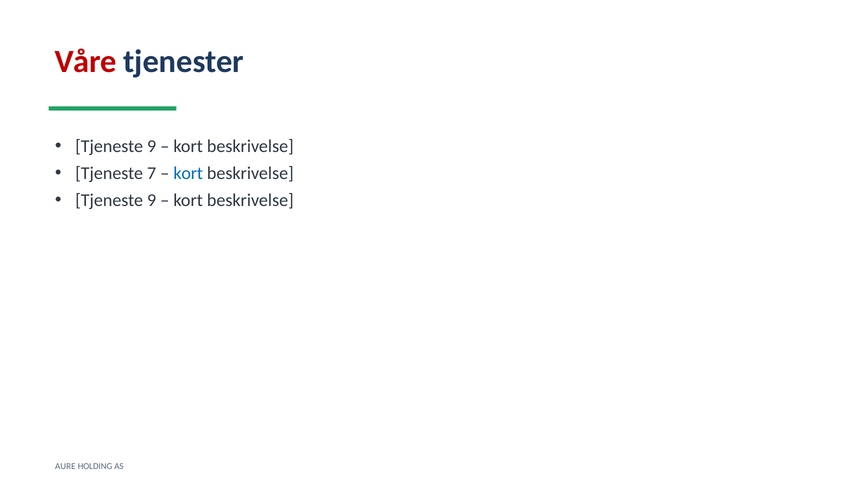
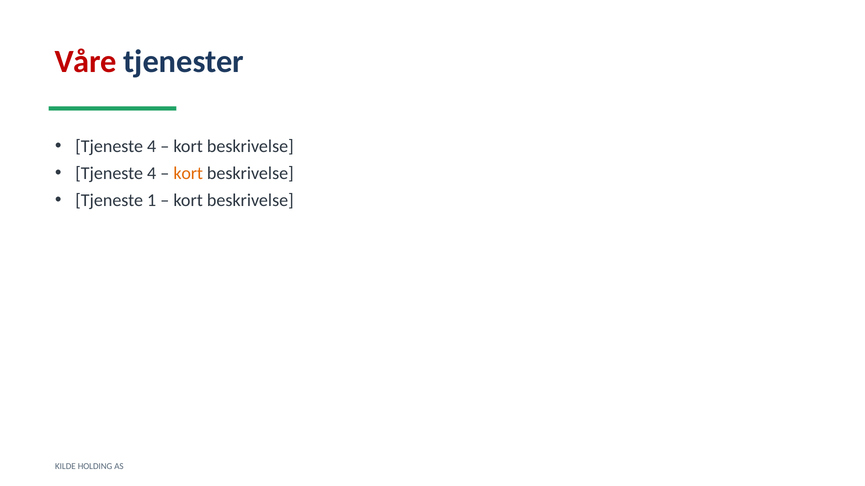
9 at (152, 147): 9 -> 4
7 at (152, 174): 7 -> 4
kort at (188, 174) colour: blue -> orange
9 at (152, 201): 9 -> 1
AURE: AURE -> KILDE
